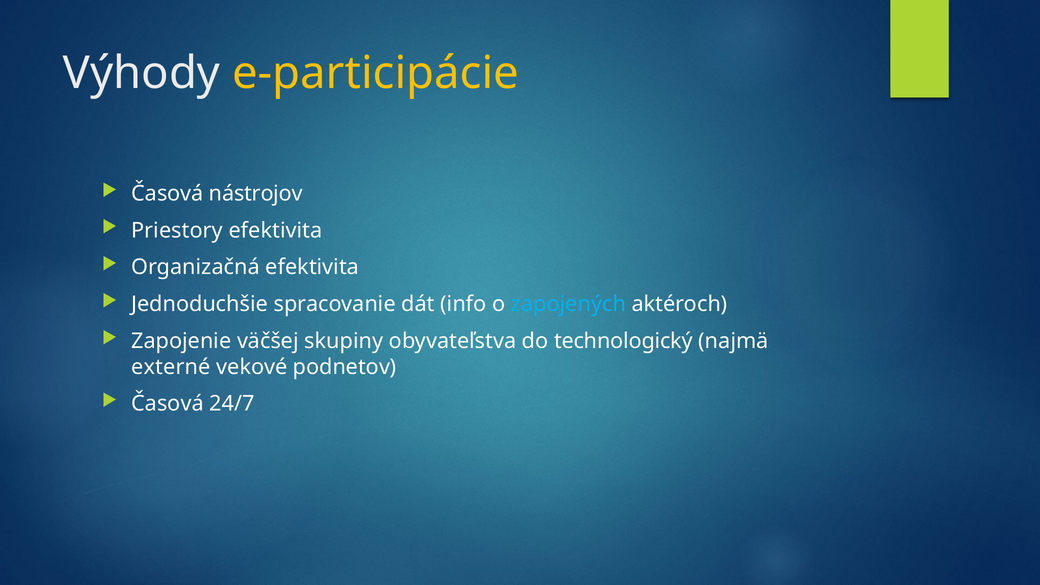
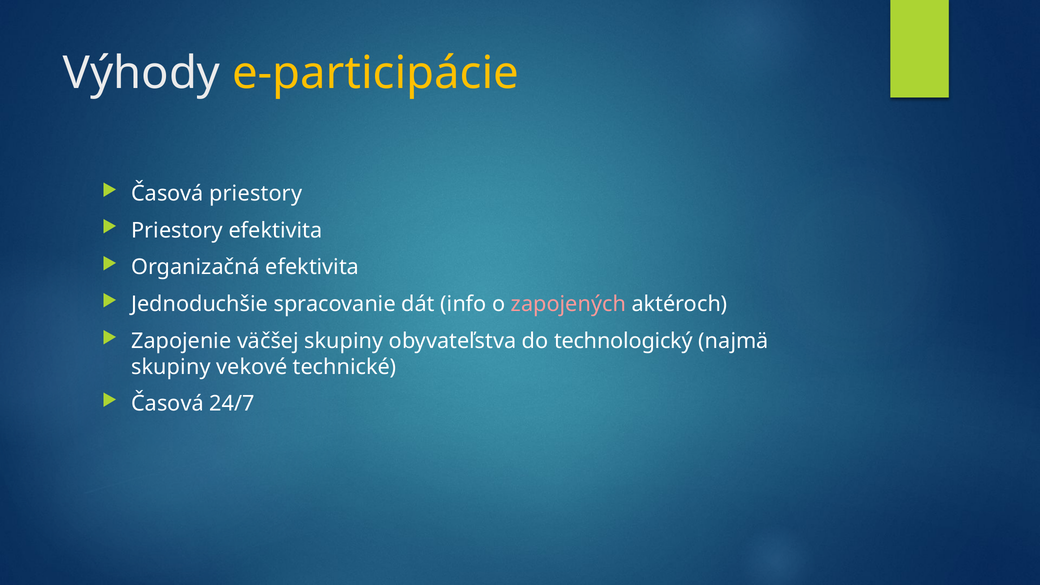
Časová nástrojov: nástrojov -> priestory
zapojených colour: light blue -> pink
externé at (171, 367): externé -> skupiny
podnetov: podnetov -> technické
